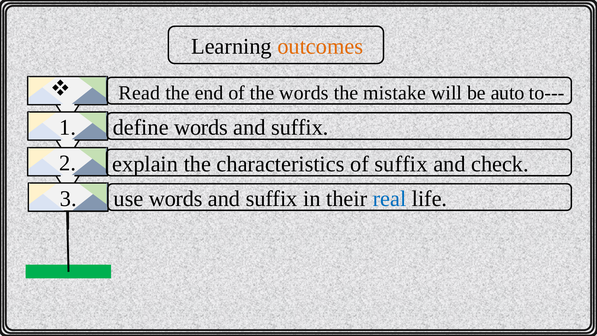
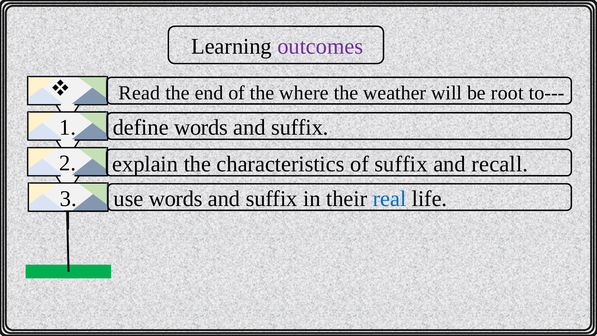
outcomes colour: orange -> purple
the words: words -> where
mistake: mistake -> weather
auto: auto -> root
check: check -> recall
